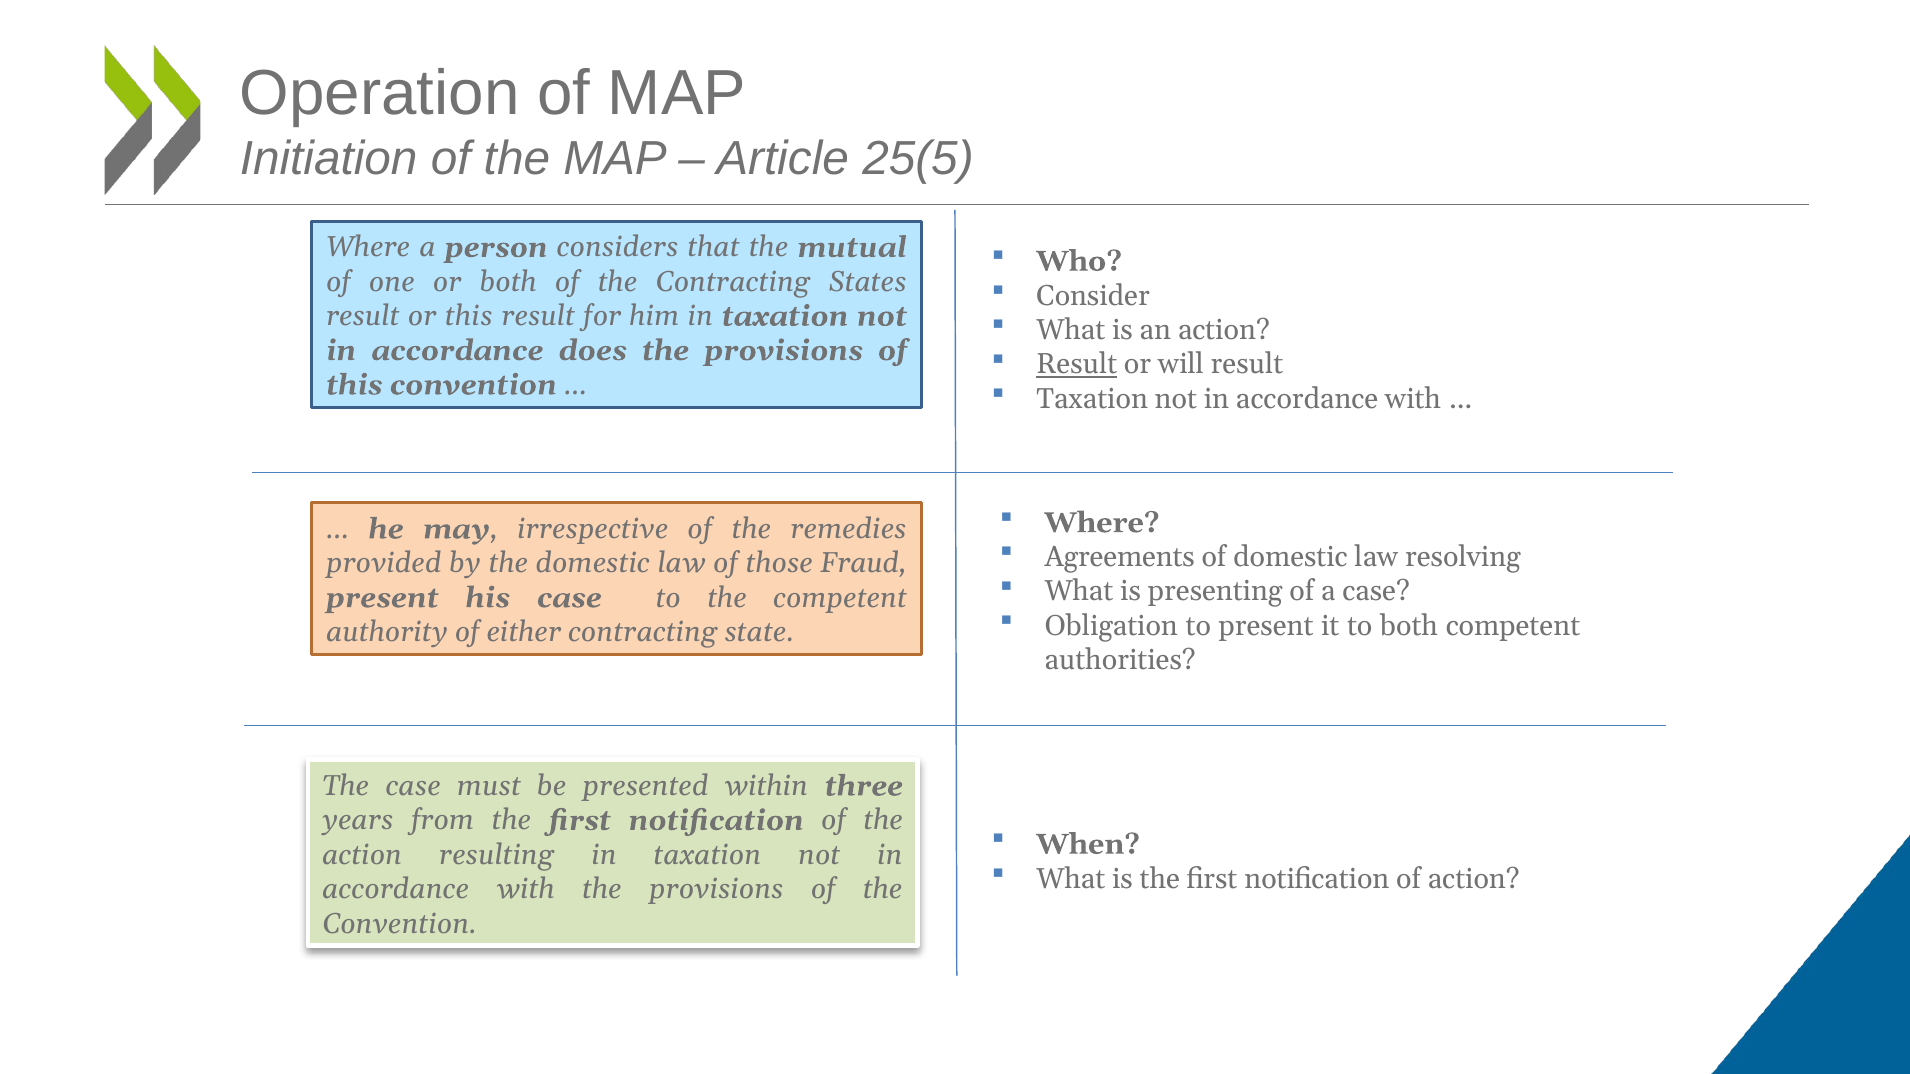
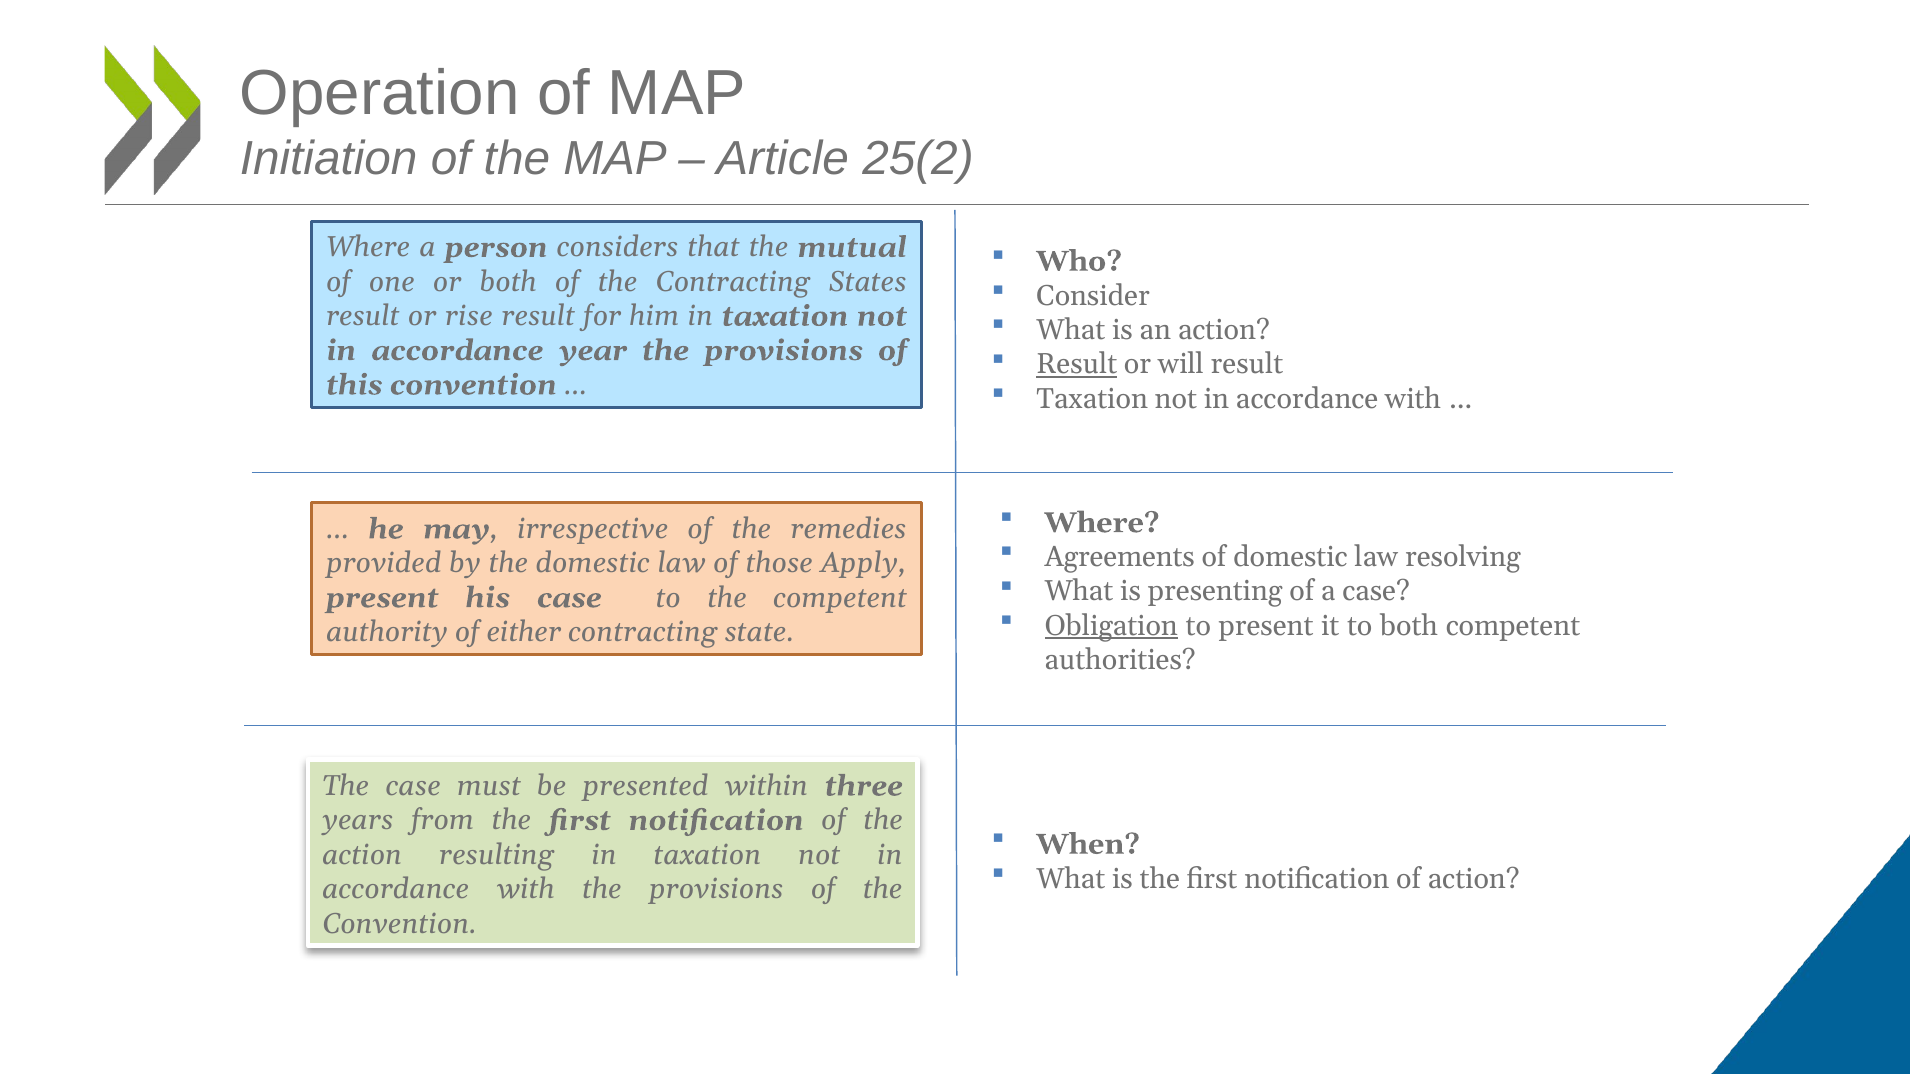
25(5: 25(5 -> 25(2
or this: this -> rise
does: does -> year
Fraud: Fraud -> Apply
Obligation underline: none -> present
